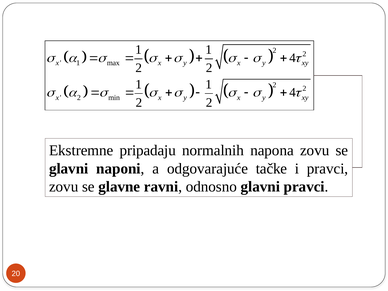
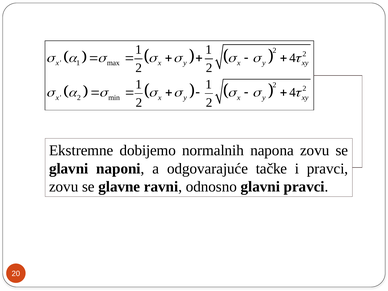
pripadaju: pripadaju -> dobijemo
